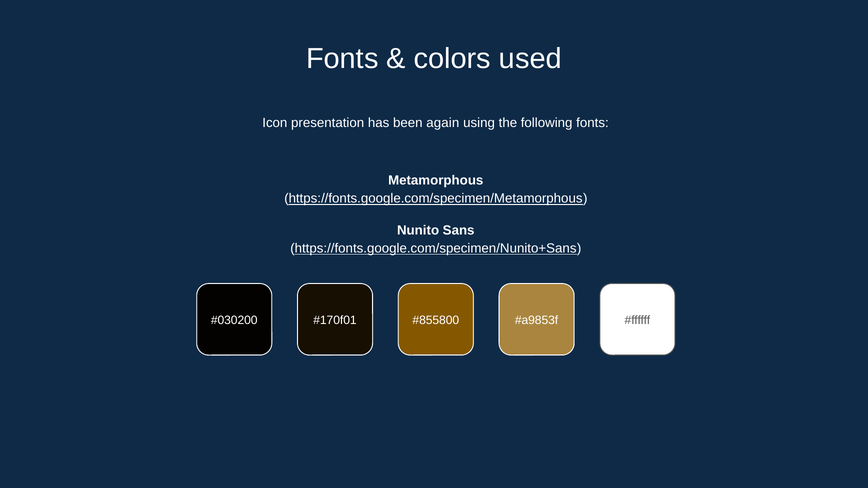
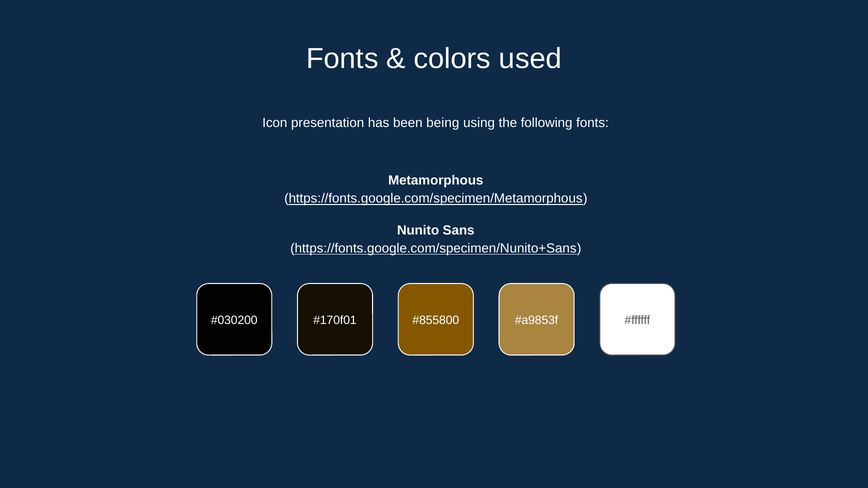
again: again -> being
